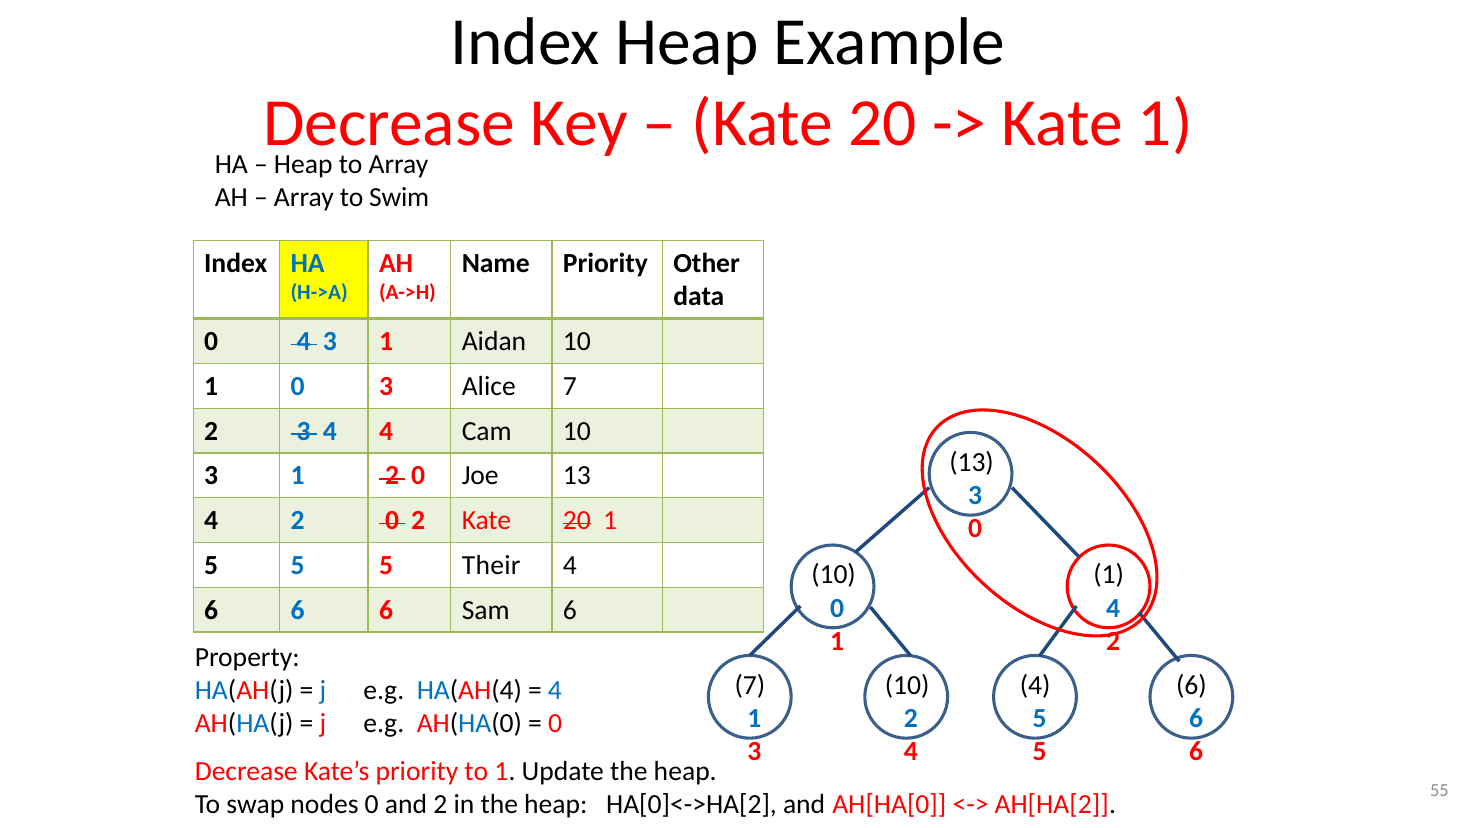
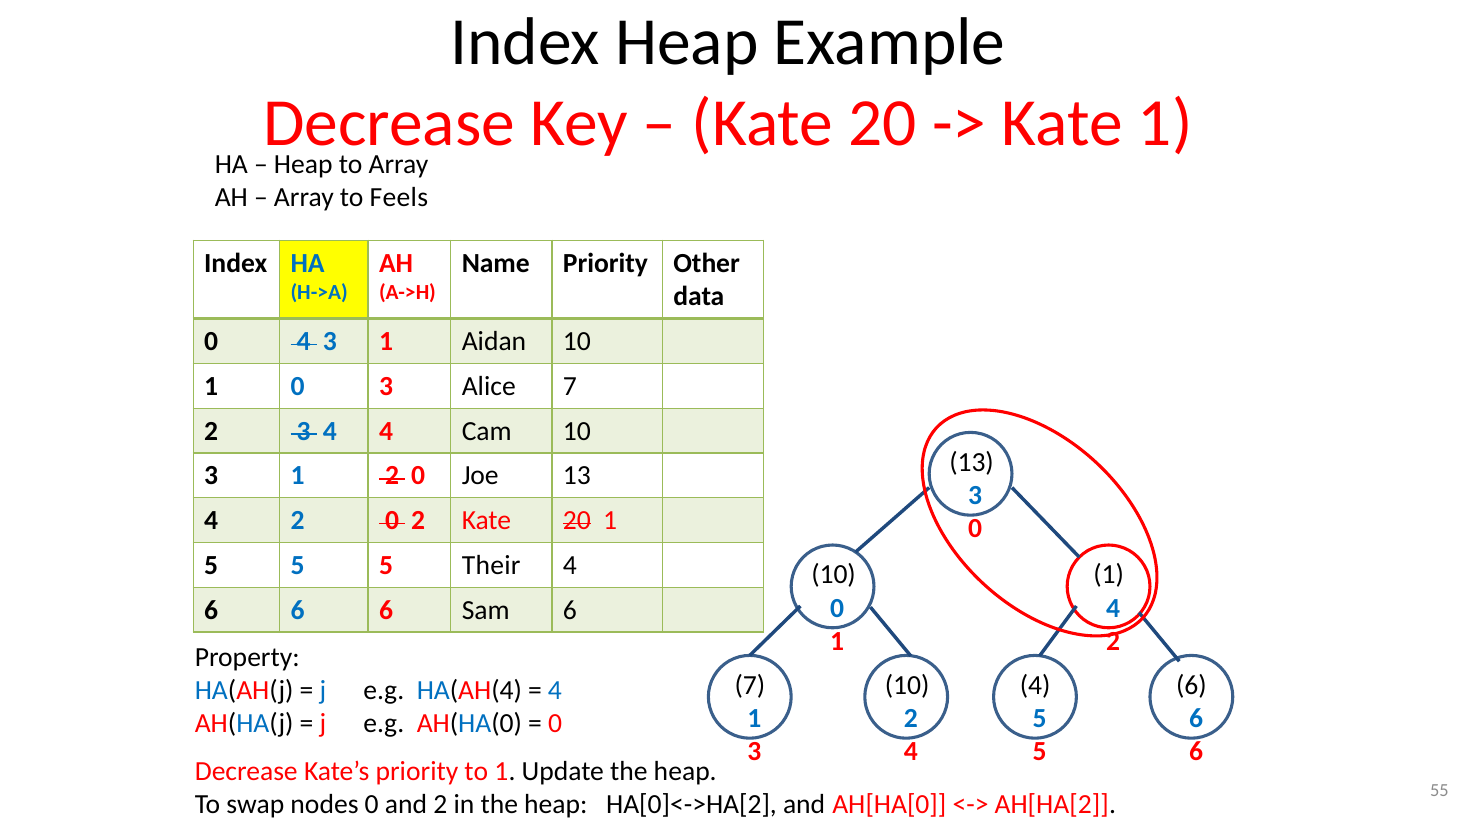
Swim: Swim -> Feels
